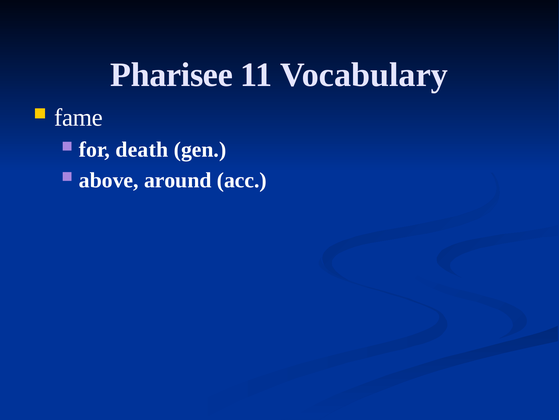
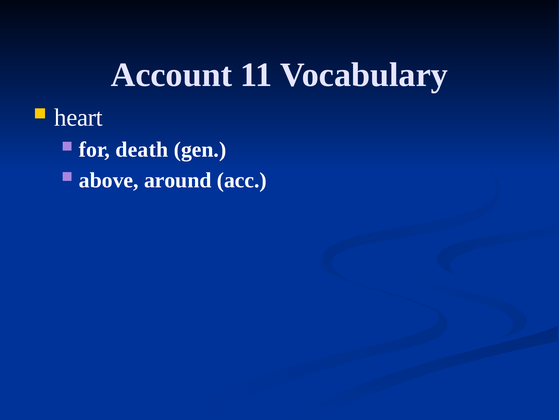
Pharisee: Pharisee -> Account
fame: fame -> heart
